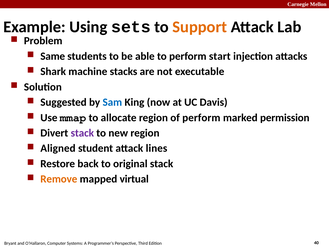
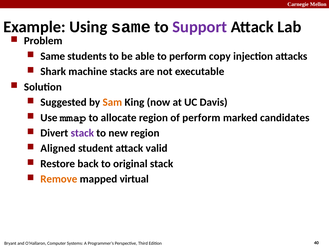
Using sets: sets -> same
Support colour: orange -> purple
start: start -> copy
Sam colour: blue -> orange
permission: permission -> candidates
lines: lines -> valid
